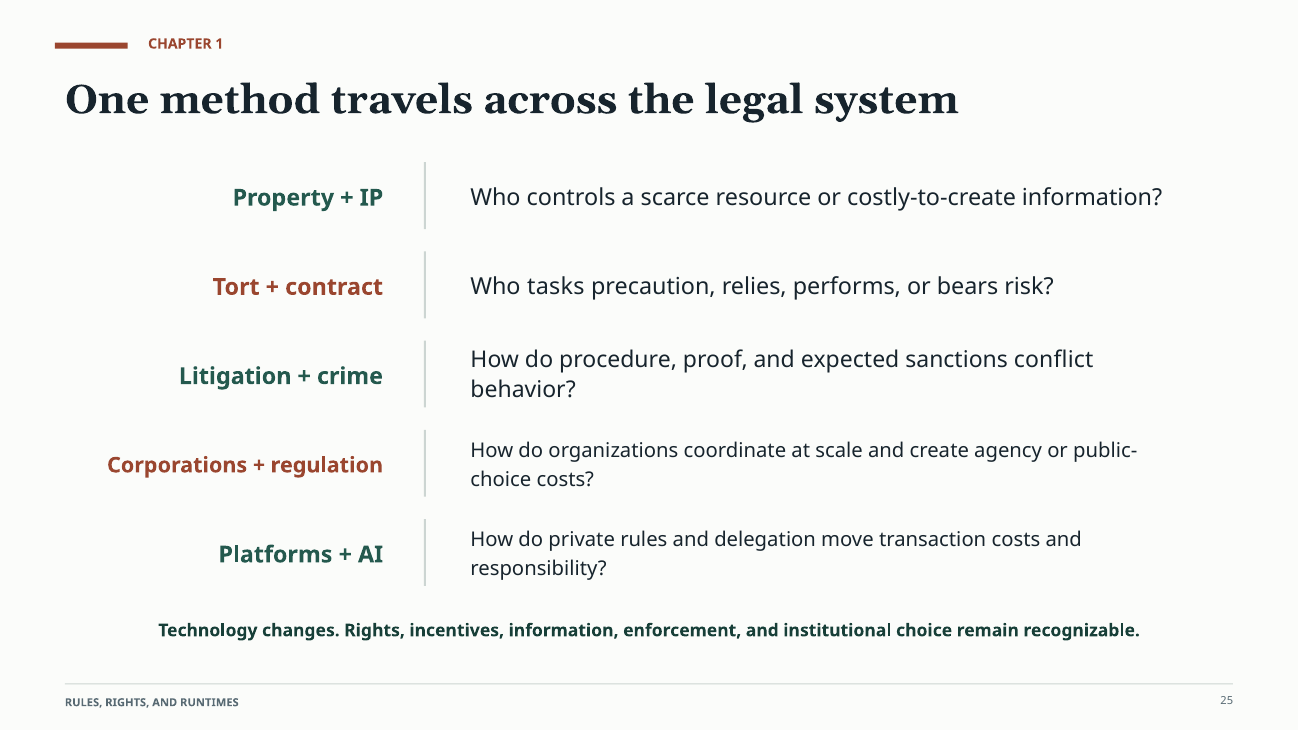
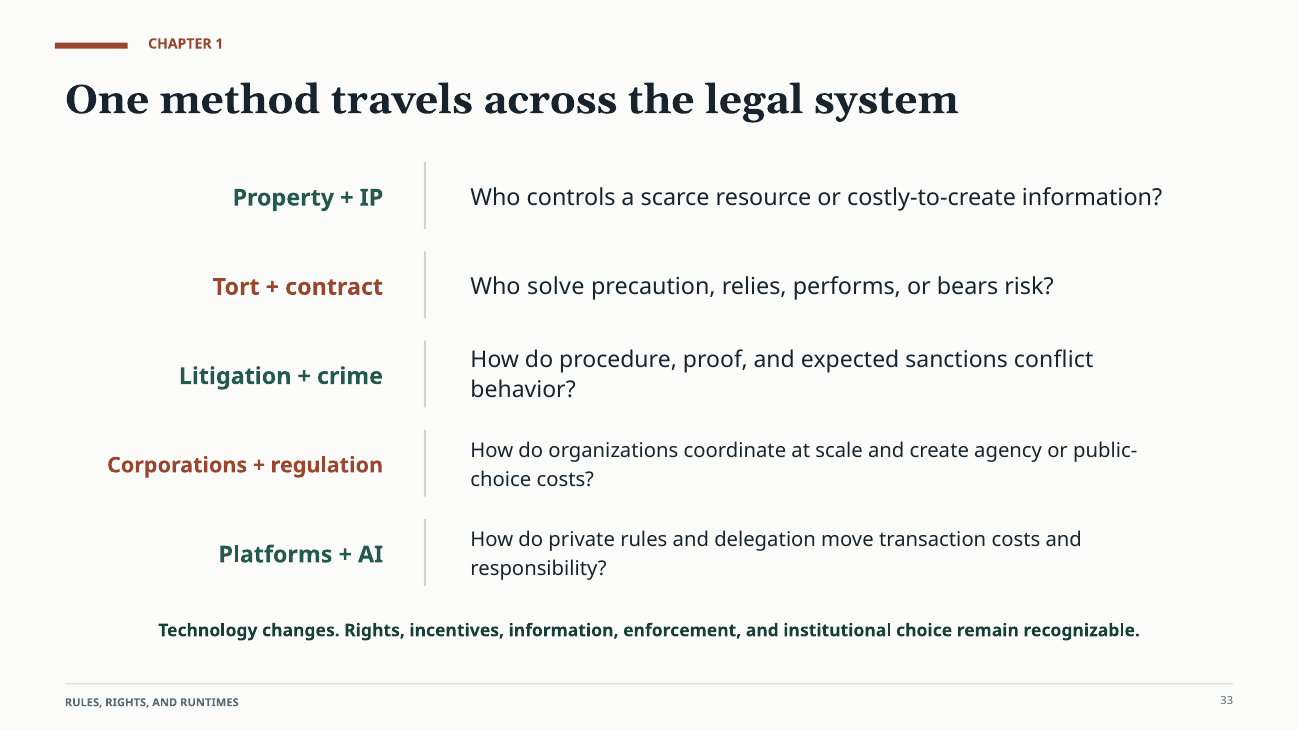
tasks: tasks -> solve
25: 25 -> 33
